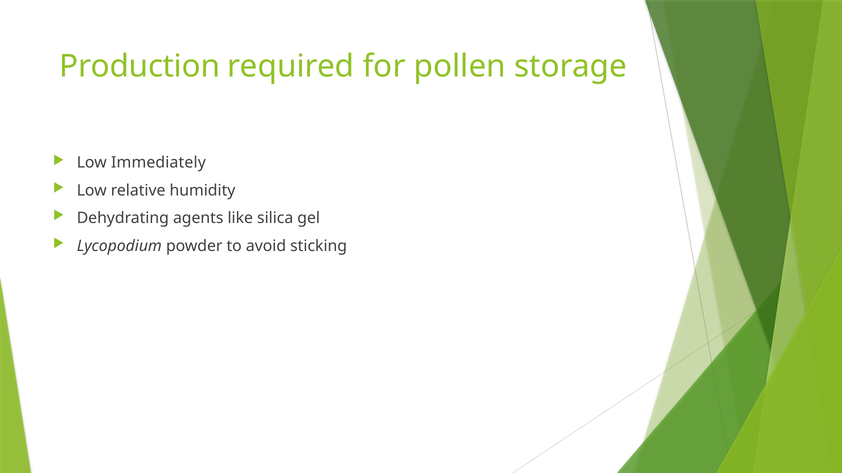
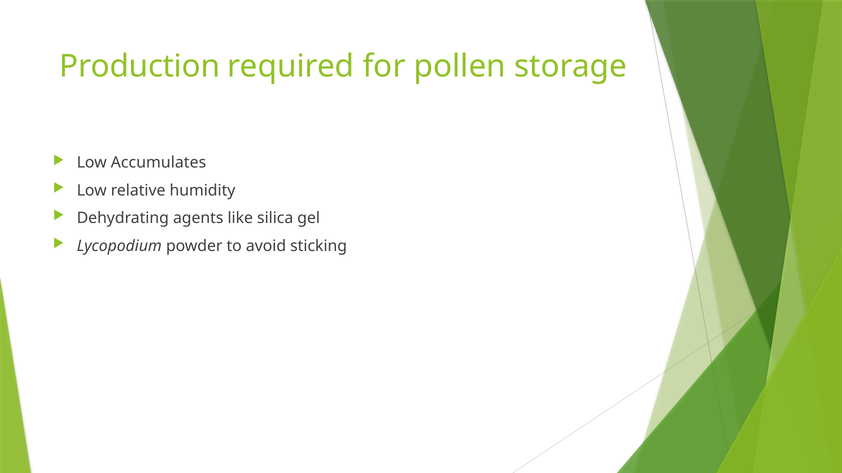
Immediately: Immediately -> Accumulates
